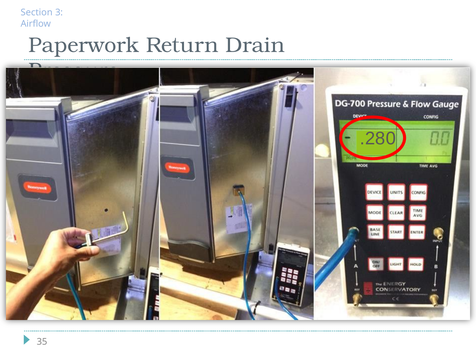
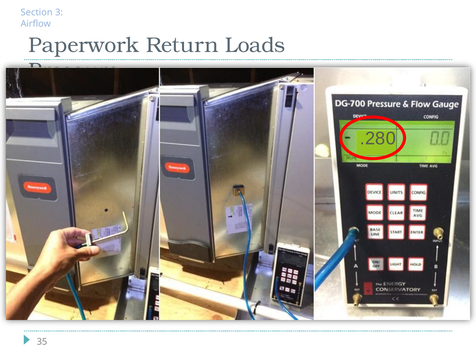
Drain: Drain -> Loads
